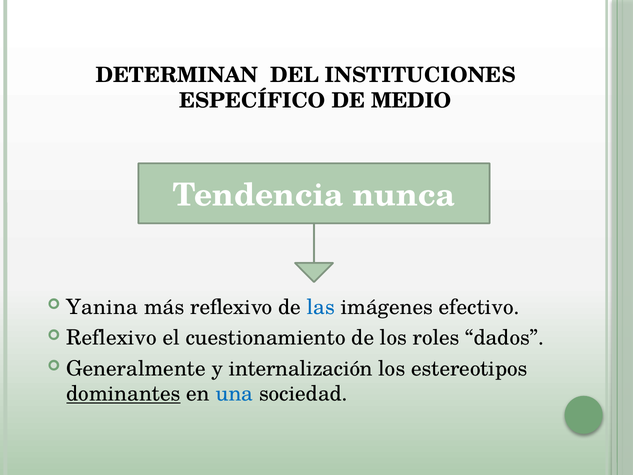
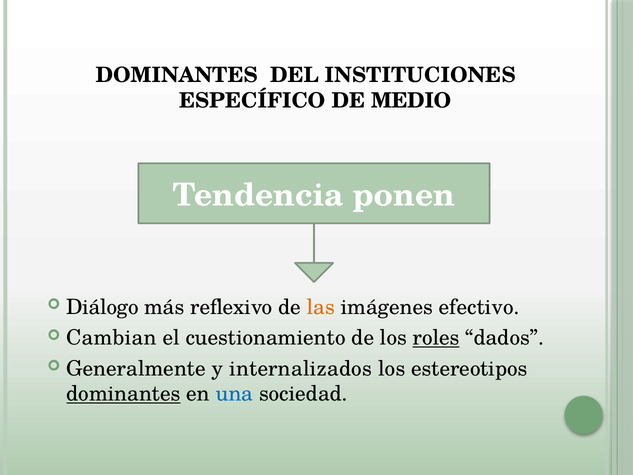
DETERMINAN at (177, 75): DETERMINAN -> DOMINANTES
nunca: nunca -> ponen
Yanina: Yanina -> Diálogo
las colour: blue -> orange
Reflexivo at (111, 338): Reflexivo -> Cambian
roles underline: none -> present
internalización: internalización -> internalizados
